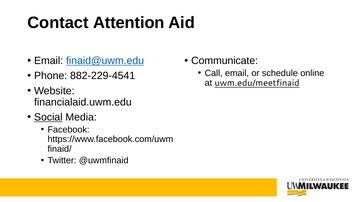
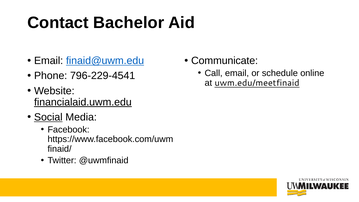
Attention: Attention -> Bachelor
882-229-4541: 882-229-4541 -> 796-229-4541
financialaid.uwm.edu underline: none -> present
